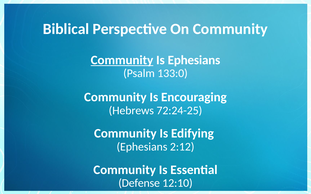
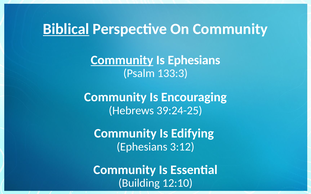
Biblical underline: none -> present
133:0: 133:0 -> 133:3
72:24-25: 72:24-25 -> 39:24-25
2:12: 2:12 -> 3:12
Defense: Defense -> Building
